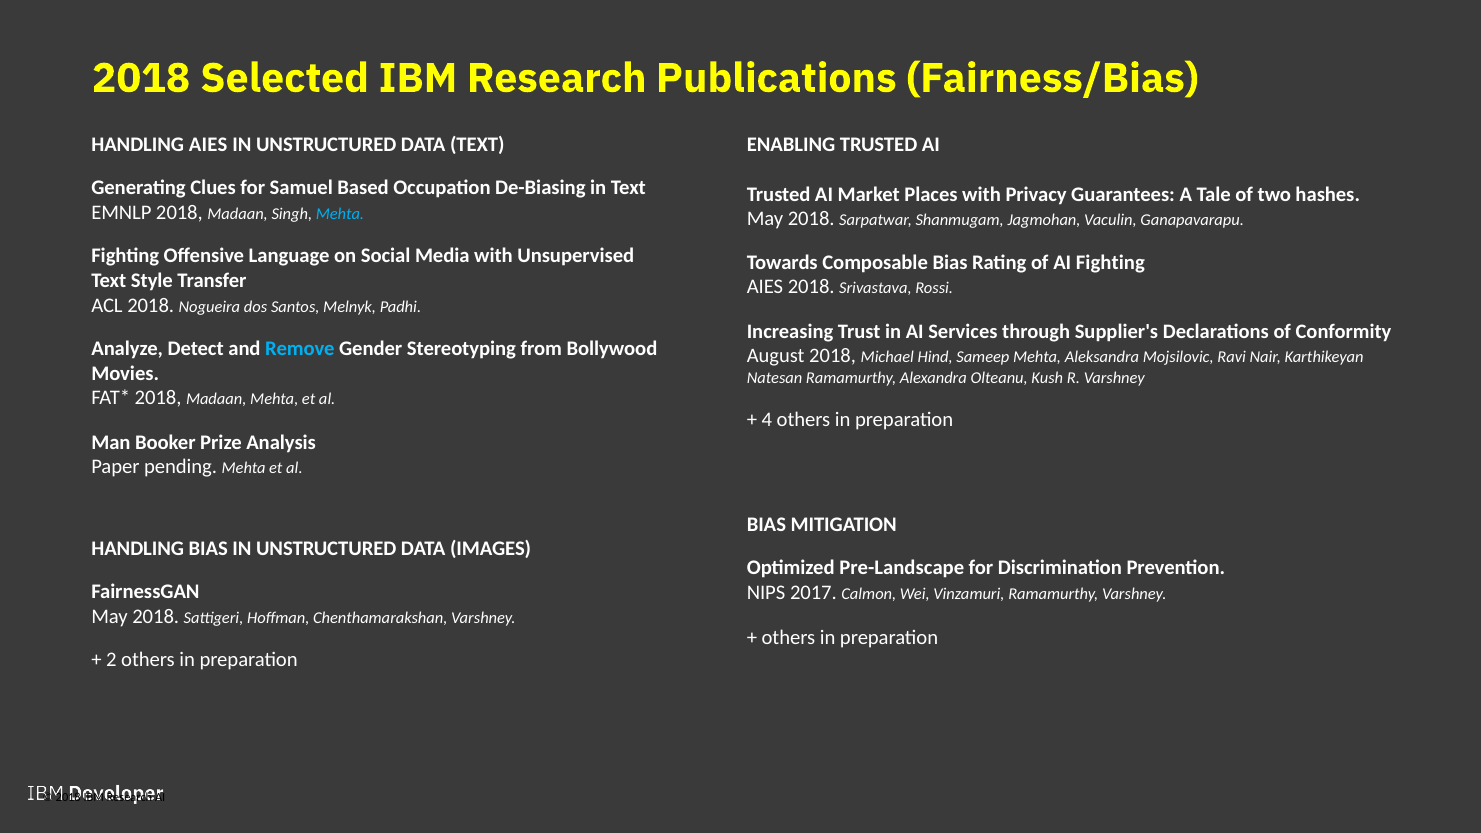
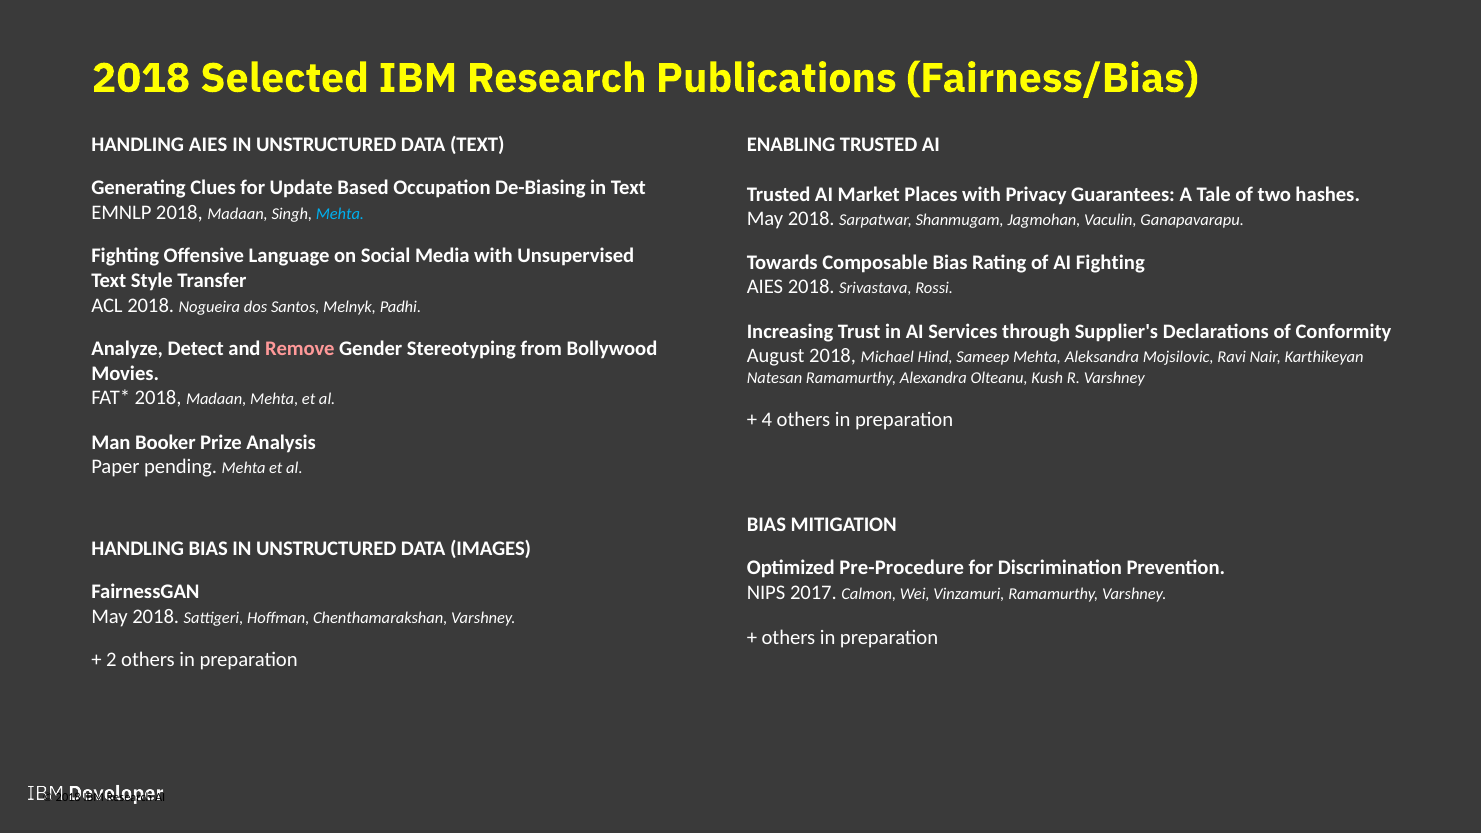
Samuel: Samuel -> Update
Remove colour: light blue -> pink
Pre-Landscape: Pre-Landscape -> Pre-Procedure
